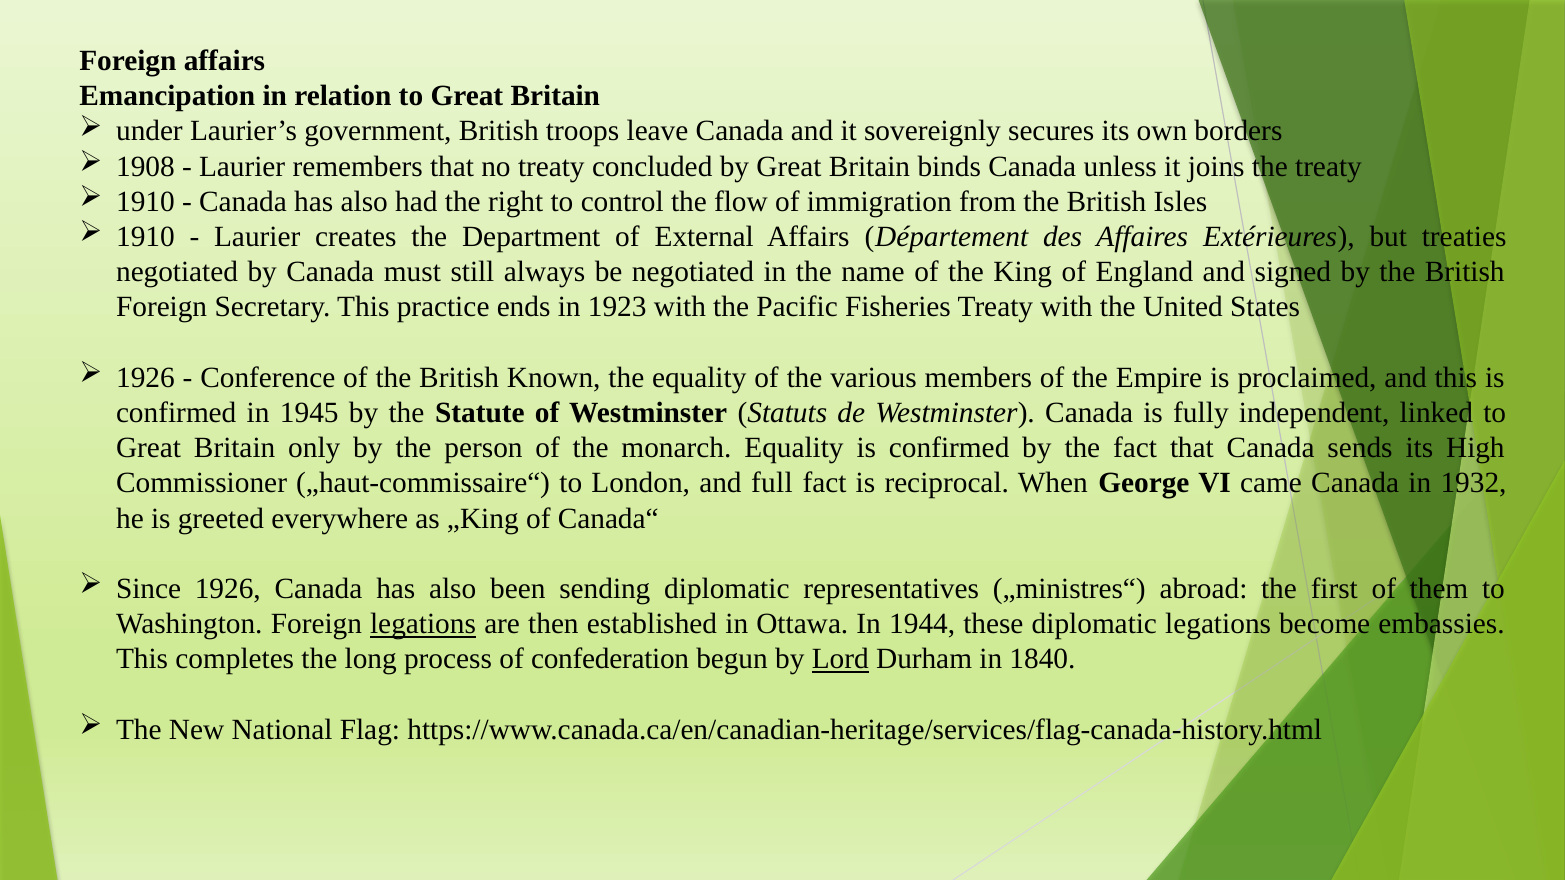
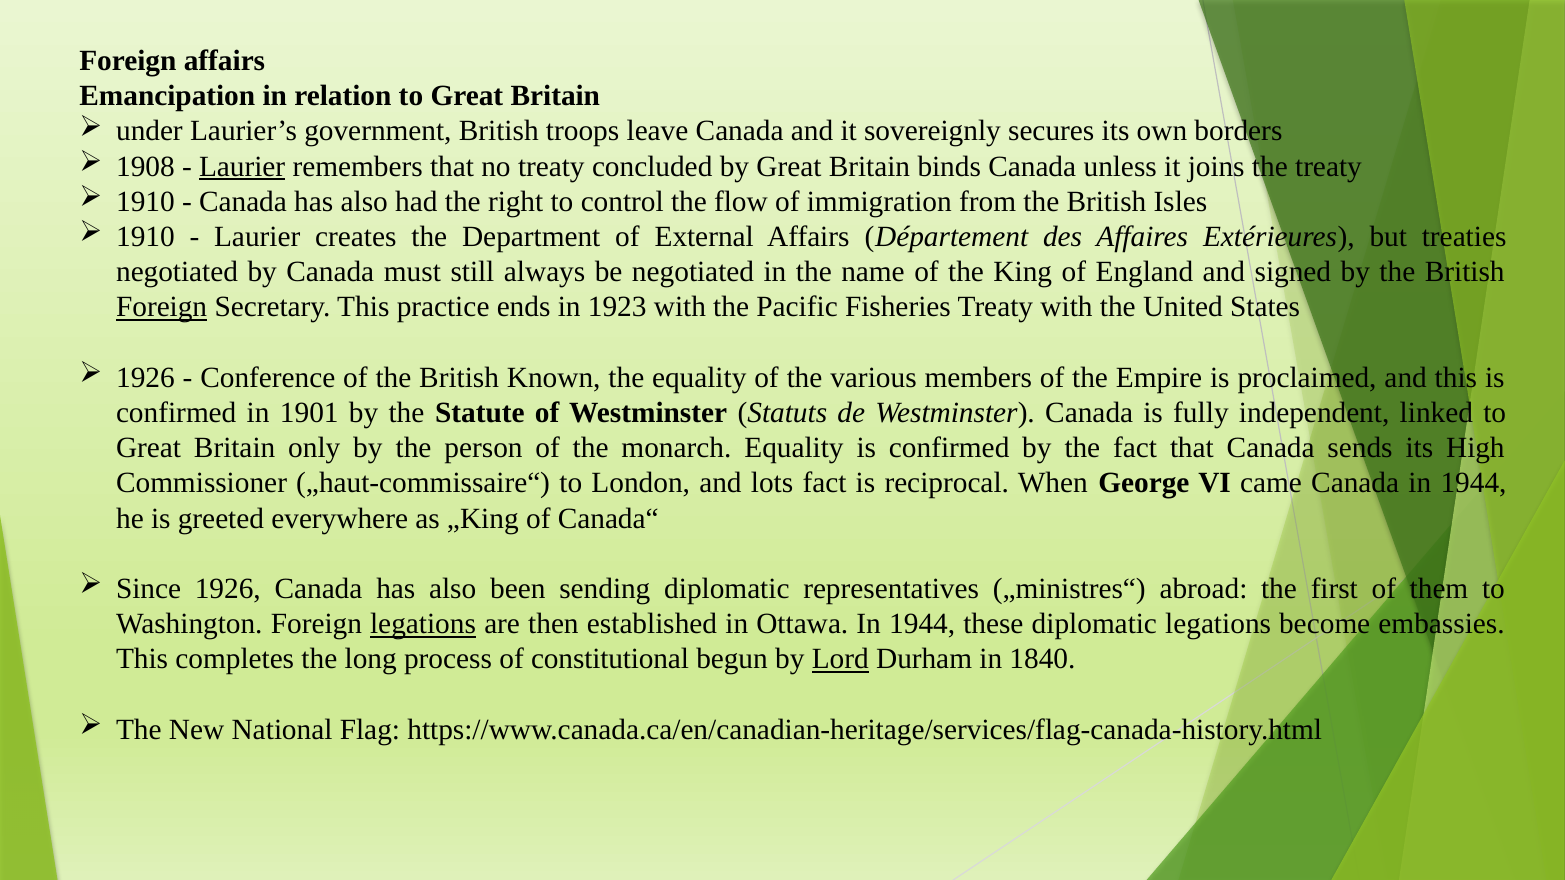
Laurier at (242, 167) underline: none -> present
Foreign at (162, 307) underline: none -> present
1945: 1945 -> 1901
full: full -> lots
Canada in 1932: 1932 -> 1944
confederation: confederation -> constitutional
